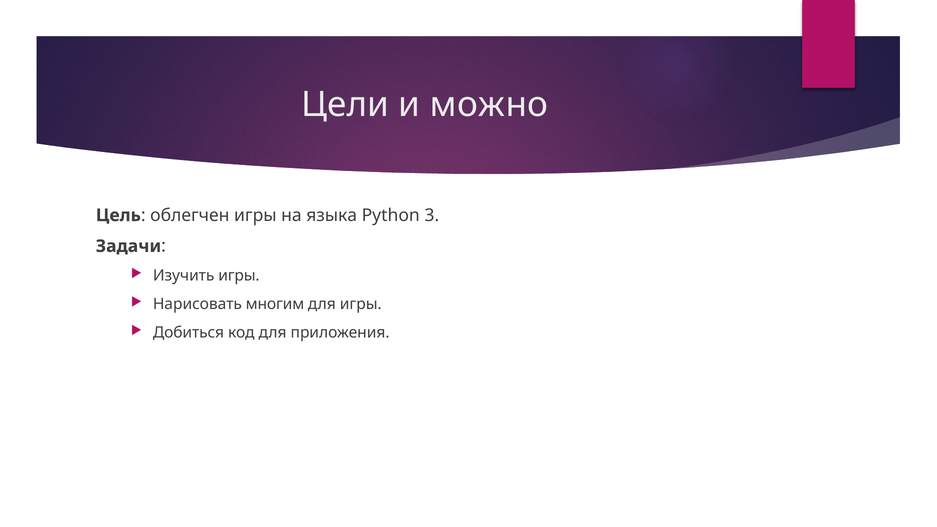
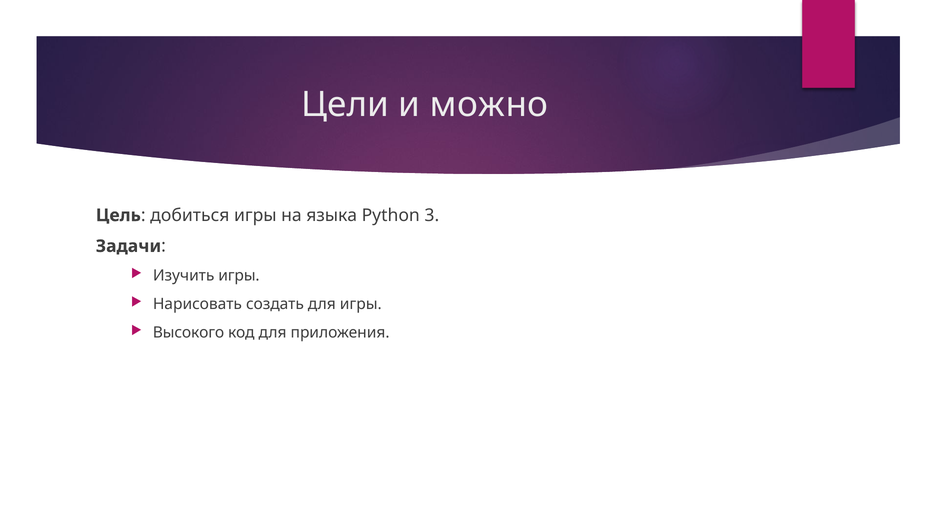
облегчен: облегчен -> добиться
многим: многим -> создать
Добиться: Добиться -> Высокого
